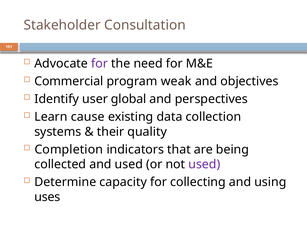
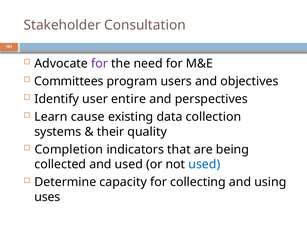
Commercial: Commercial -> Committees
weak: weak -> users
global: global -> entire
used at (204, 165) colour: purple -> blue
